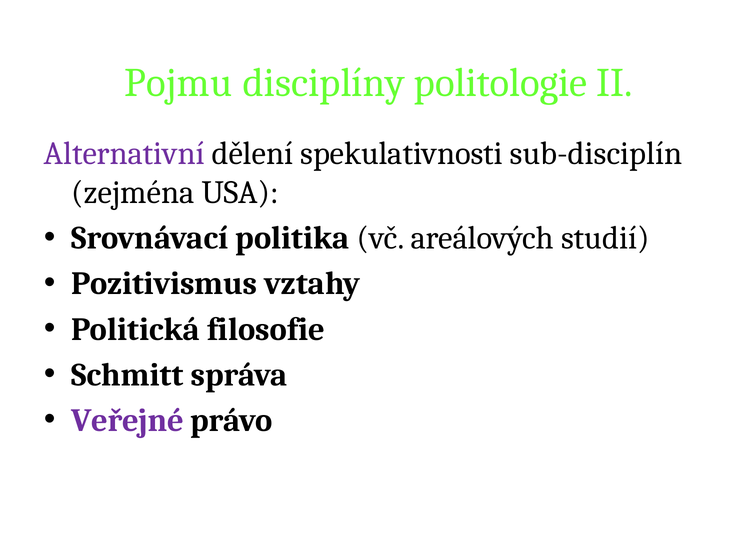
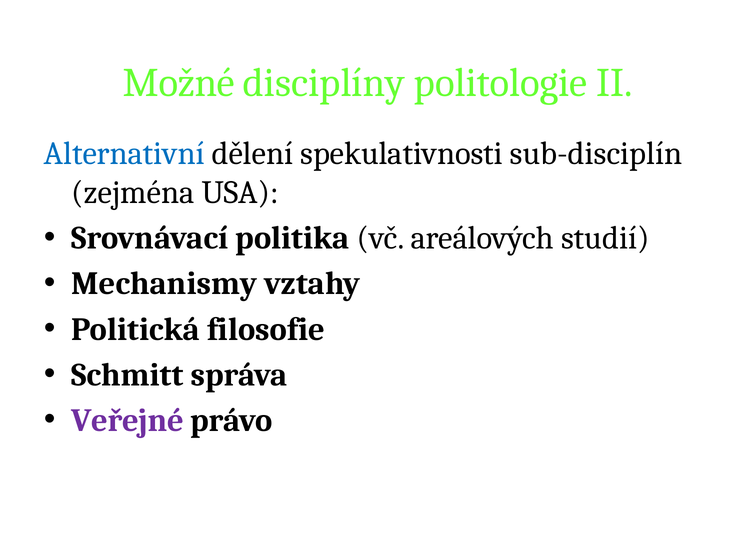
Pojmu: Pojmu -> Možné
Alternativní colour: purple -> blue
Pozitivismus: Pozitivismus -> Mechanismy
